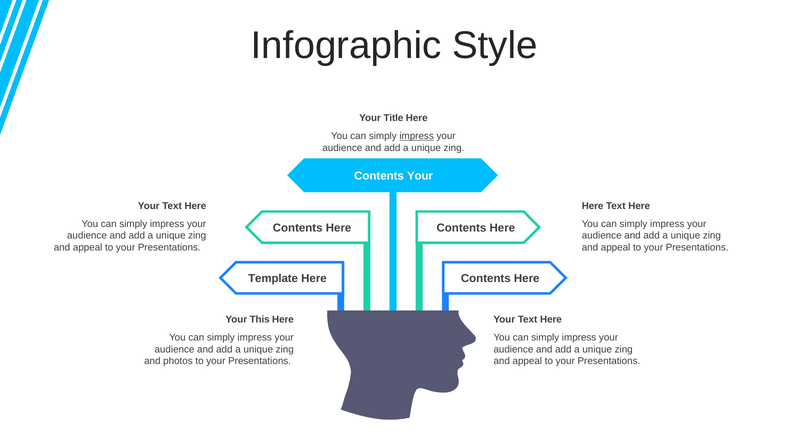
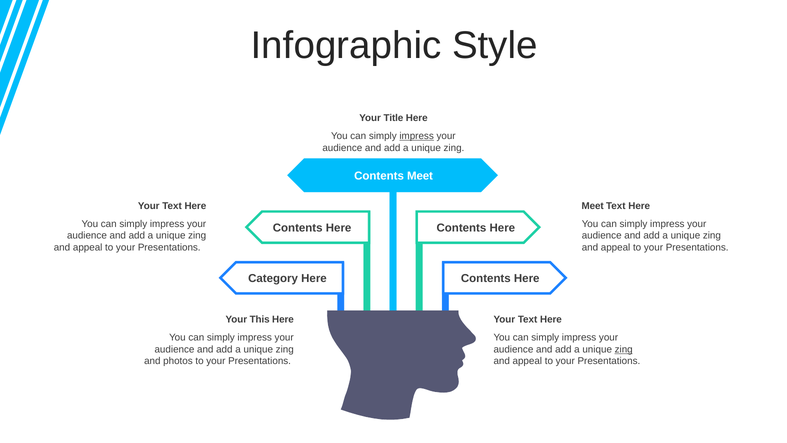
Contents Your: Your -> Meet
Here at (593, 206): Here -> Meet
Template: Template -> Category
zing at (624, 349) underline: none -> present
